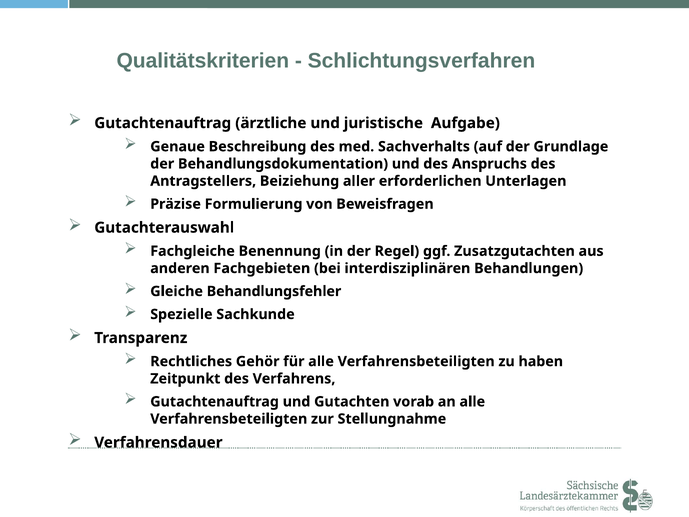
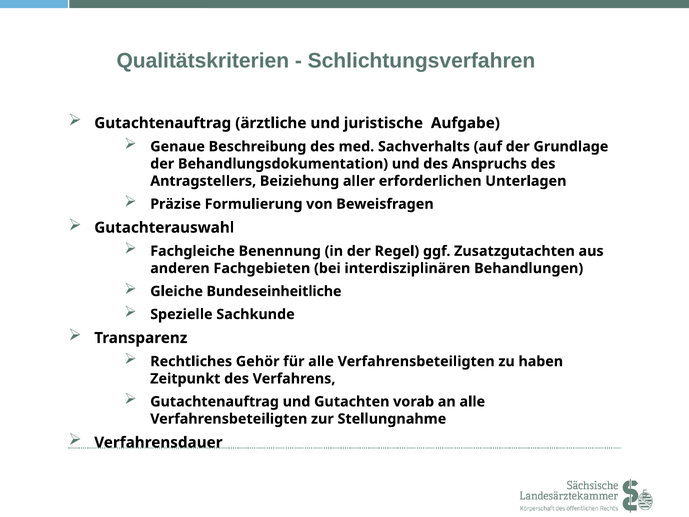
Behandlungsfehler: Behandlungsfehler -> Bundeseinheitliche
